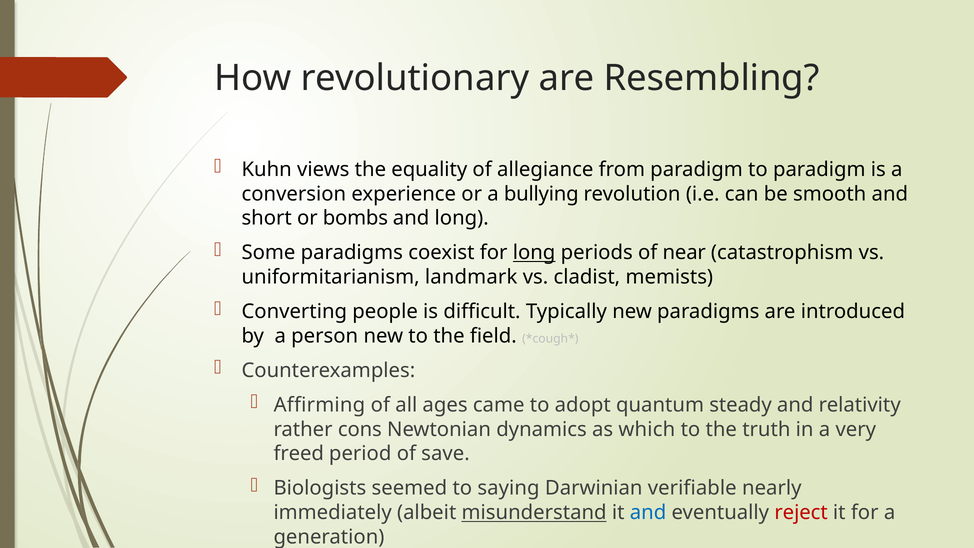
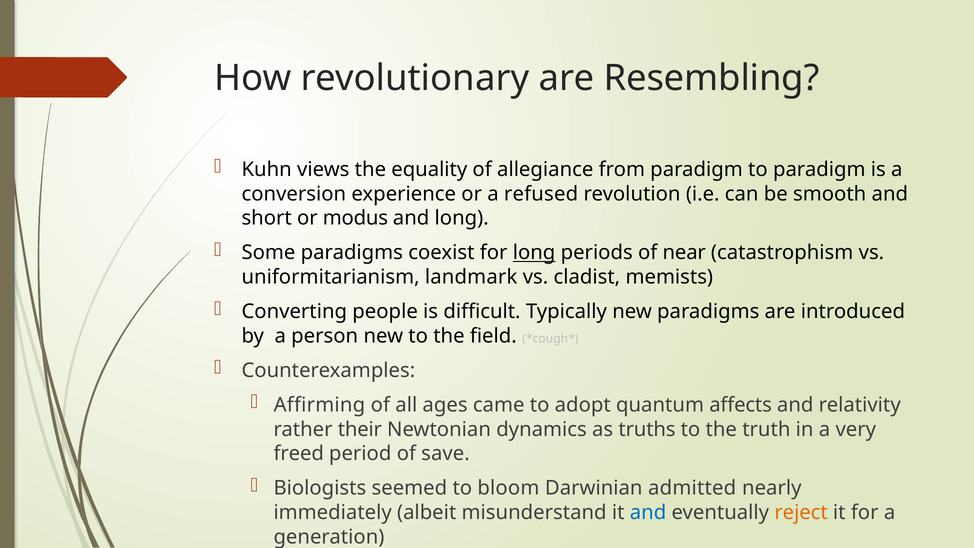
bullying: bullying -> refused
bombs: bombs -> modus
steady: steady -> affects
cons: cons -> their
which: which -> truths
saying: saying -> bloom
verifiable: verifiable -> admitted
misunderstand underline: present -> none
reject colour: red -> orange
